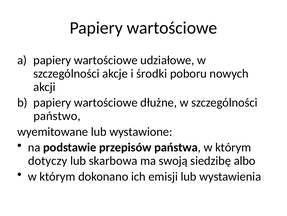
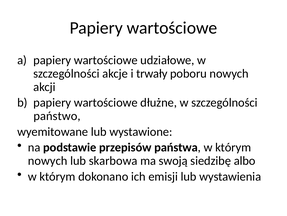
środki: środki -> trwały
dotyczy at (48, 160): dotyczy -> nowych
